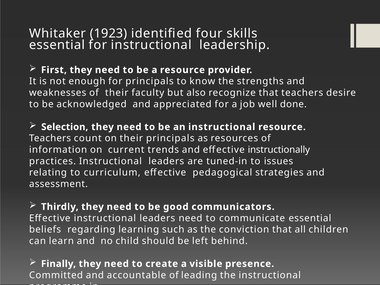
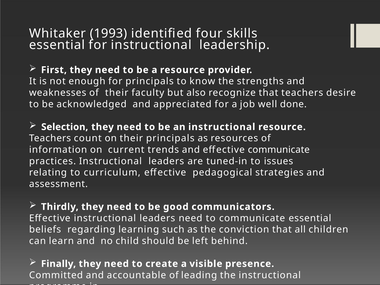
1923: 1923 -> 1993
effective instructionally: instructionally -> communicate
